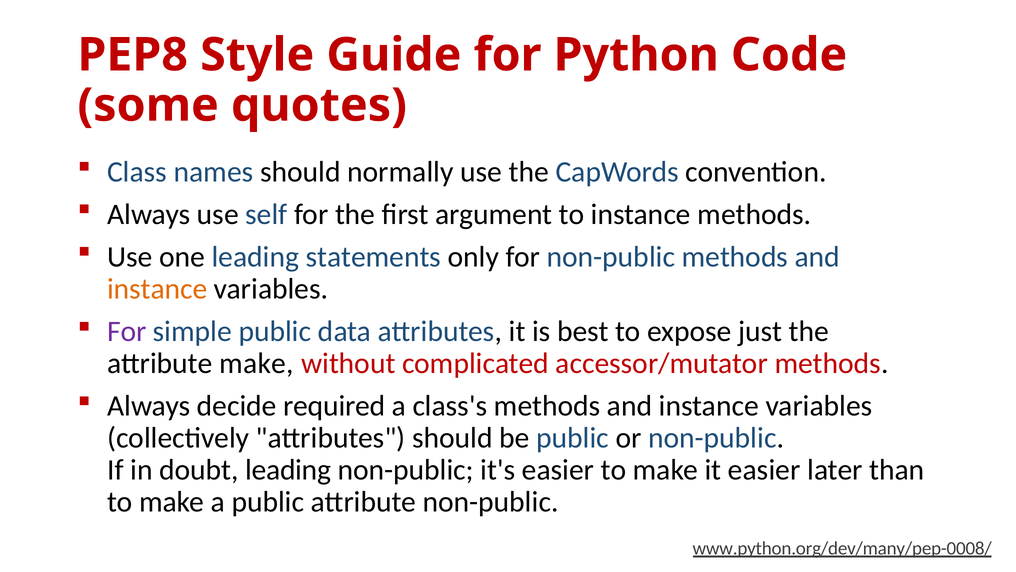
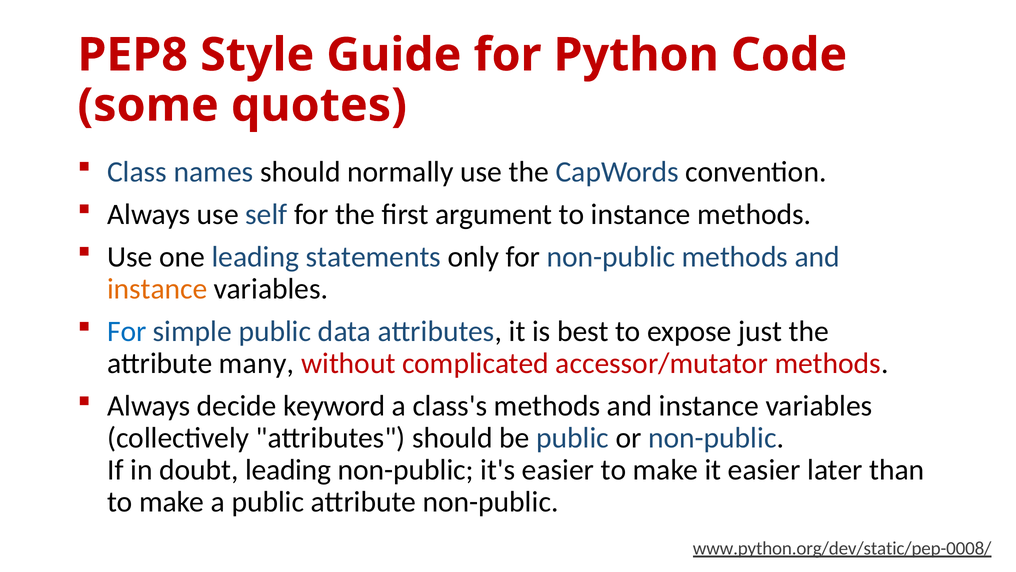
For at (127, 331) colour: purple -> blue
attribute make: make -> many
required: required -> keyword
www.python.org/dev/many/pep-0008/: www.python.org/dev/many/pep-0008/ -> www.python.org/dev/static/pep-0008/
